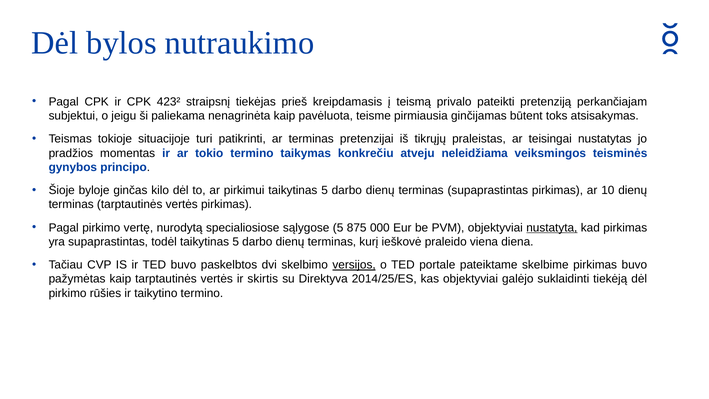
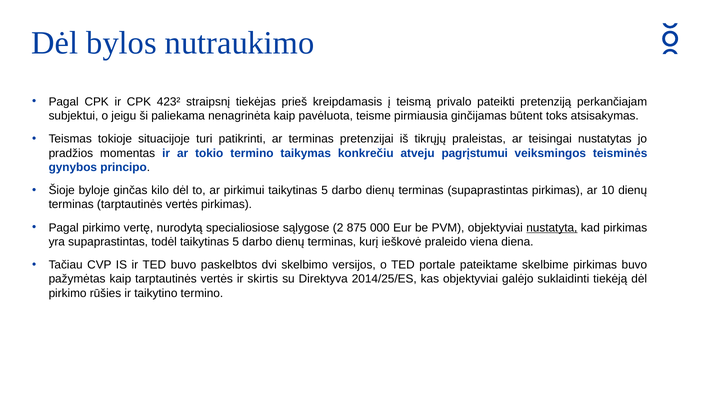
neleidžiama: neleidžiama -> pagrįstumui
sąlygose 5: 5 -> 2
versijos underline: present -> none
